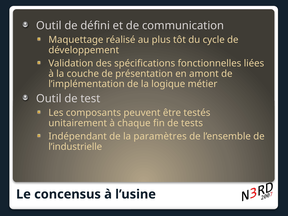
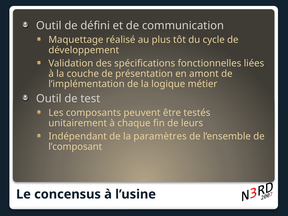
tests: tests -> leurs
l’industrielle: l’industrielle -> l’composant
